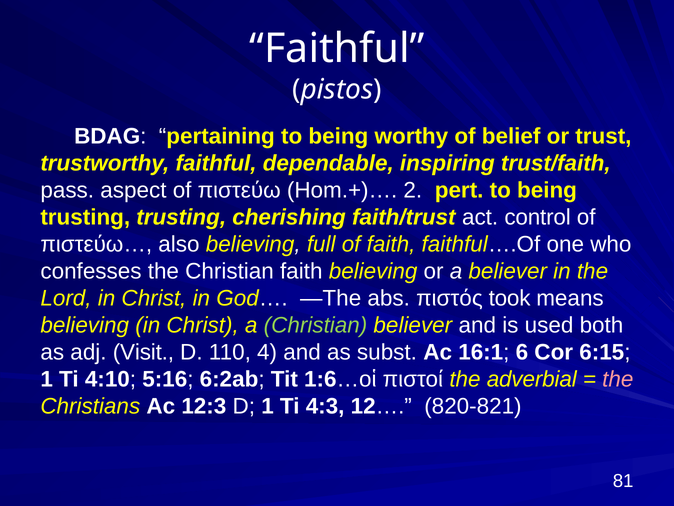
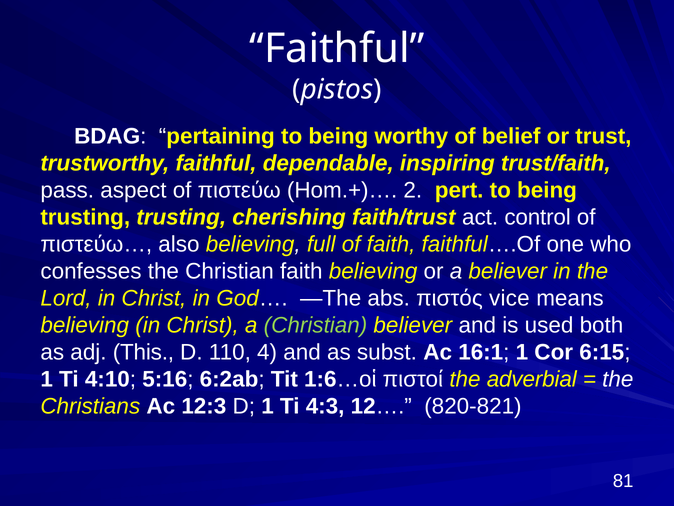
took: took -> vice
Visit: Visit -> This
16:1 6: 6 -> 1
the at (618, 379) colour: pink -> white
